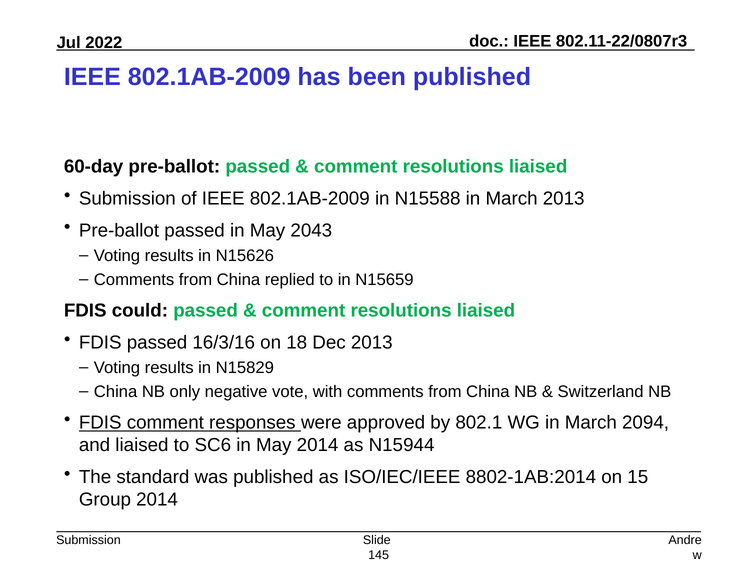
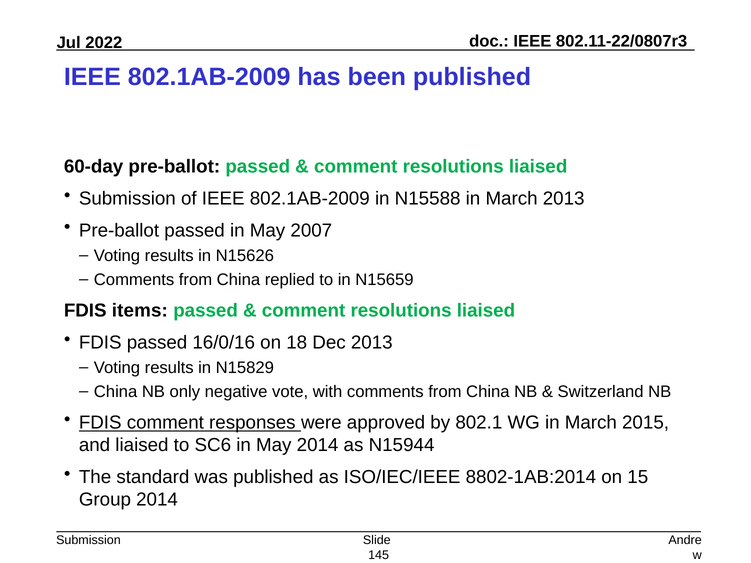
2043: 2043 -> 2007
could: could -> items
16/3/16: 16/3/16 -> 16/0/16
2094: 2094 -> 2015
